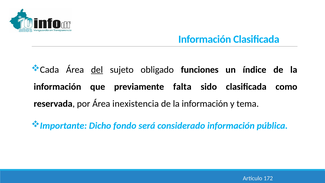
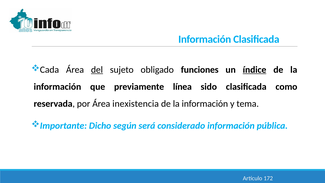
índice underline: none -> present
falta: falta -> línea
fondo: fondo -> según
